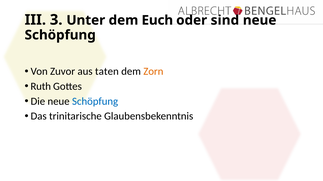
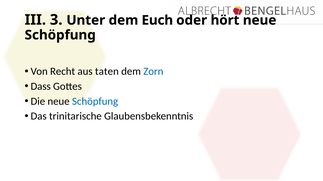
sind: sind -> hört
Zuvor: Zuvor -> Recht
Zorn colour: orange -> blue
Ruth: Ruth -> Dass
